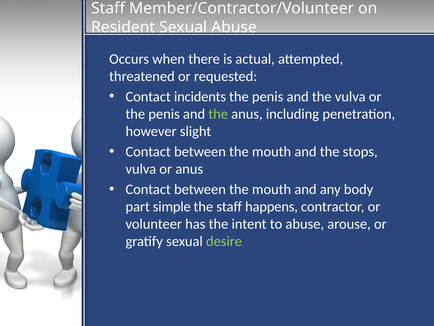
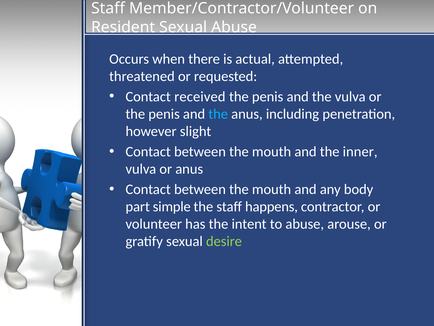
incidents: incidents -> received
the at (218, 114) colour: light green -> light blue
stops: stops -> inner
